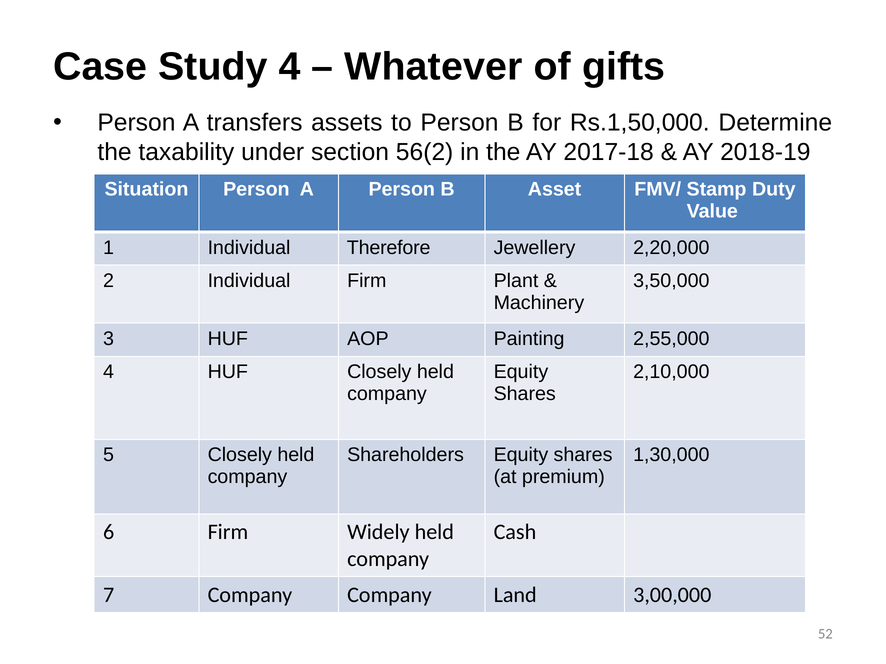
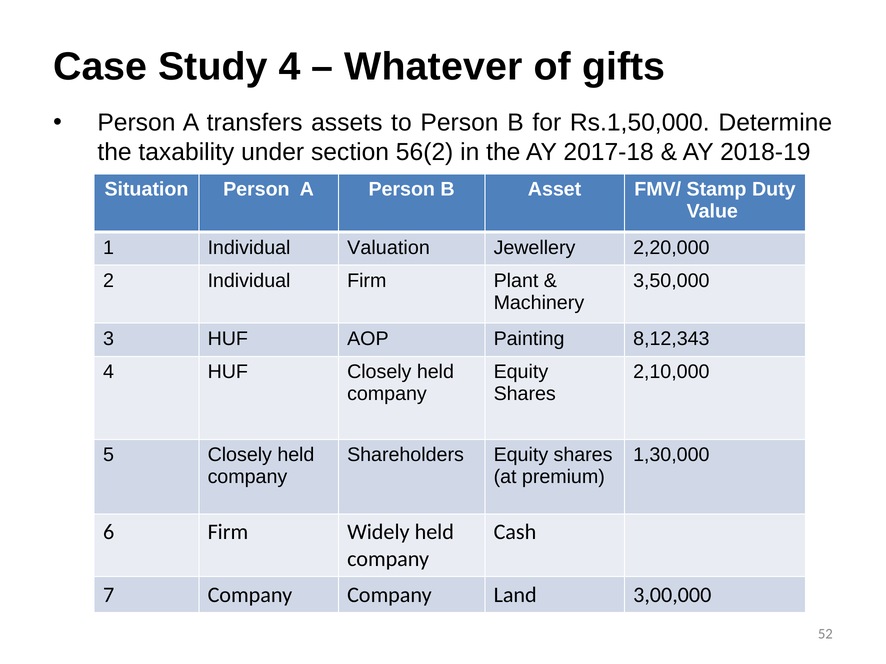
Therefore: Therefore -> Valuation
2,55,000: 2,55,000 -> 8,12,343
